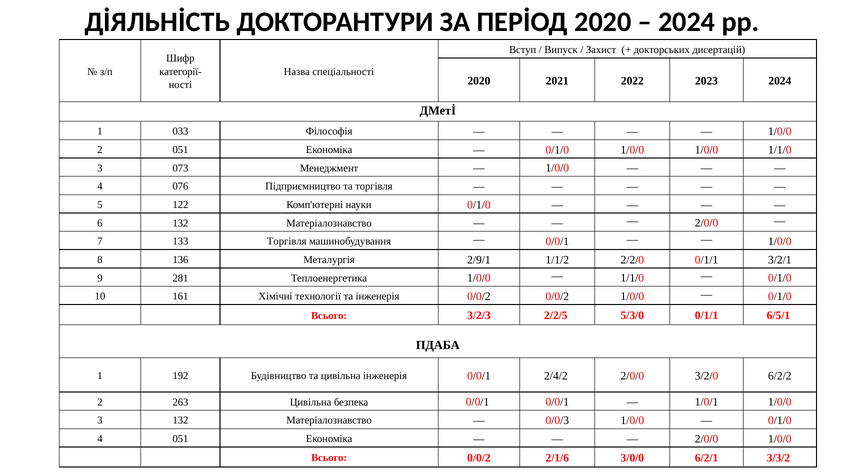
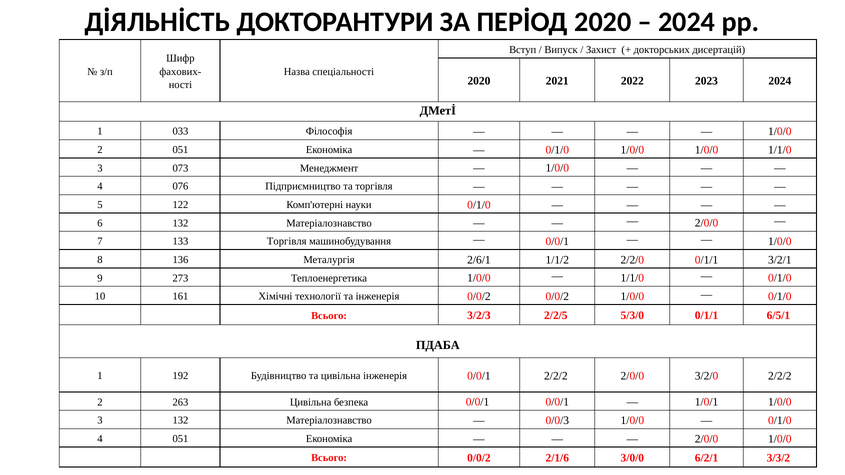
категорії-: категорії- -> фахових-
2/9/1: 2/9/1 -> 2/6/1
281: 281 -> 273
0/0/1 2/4/2: 2/4/2 -> 2/2/2
3/2/0 6/2/2: 6/2/2 -> 2/2/2
